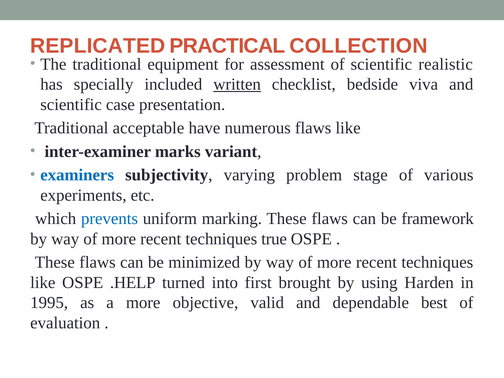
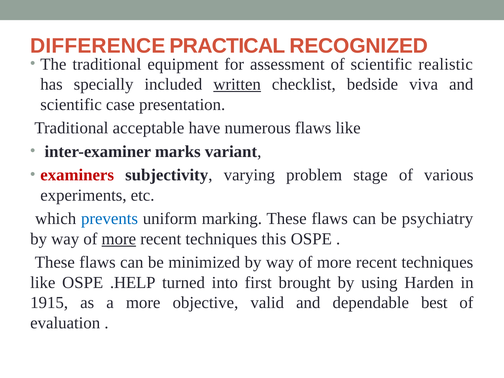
REPLICATED: REPLICATED -> DIFFERENCE
COLLECTION: COLLECTION -> RECOGNIZED
examiners colour: blue -> red
framework: framework -> psychiatry
more at (119, 239) underline: none -> present
true: true -> this
1995: 1995 -> 1915
